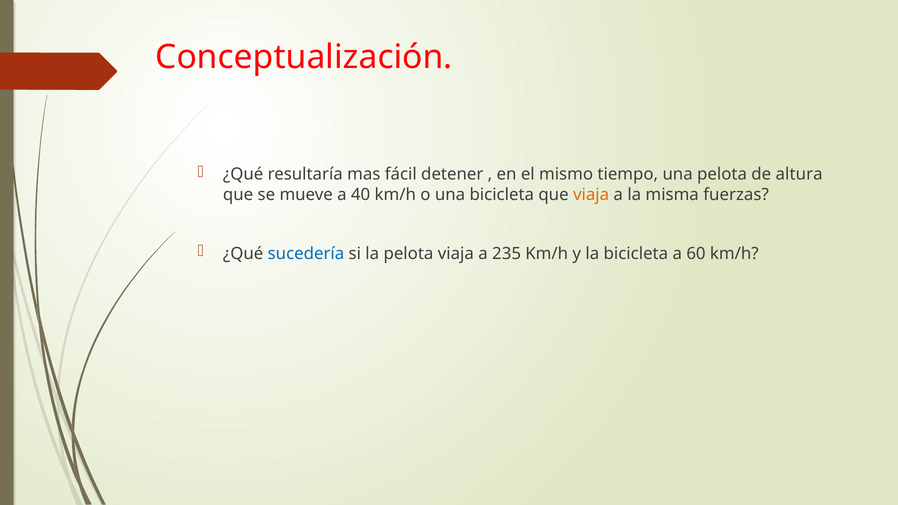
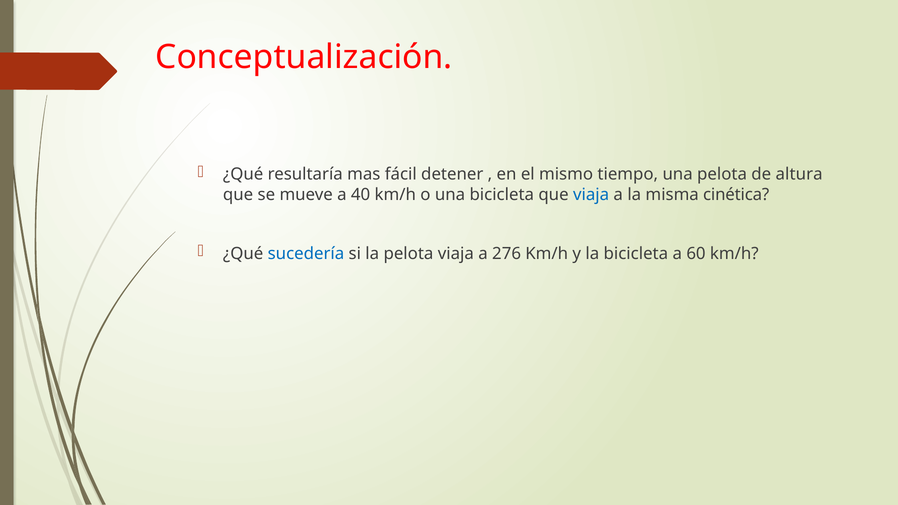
viaja at (591, 195) colour: orange -> blue
fuerzas: fuerzas -> cinética
235: 235 -> 276
